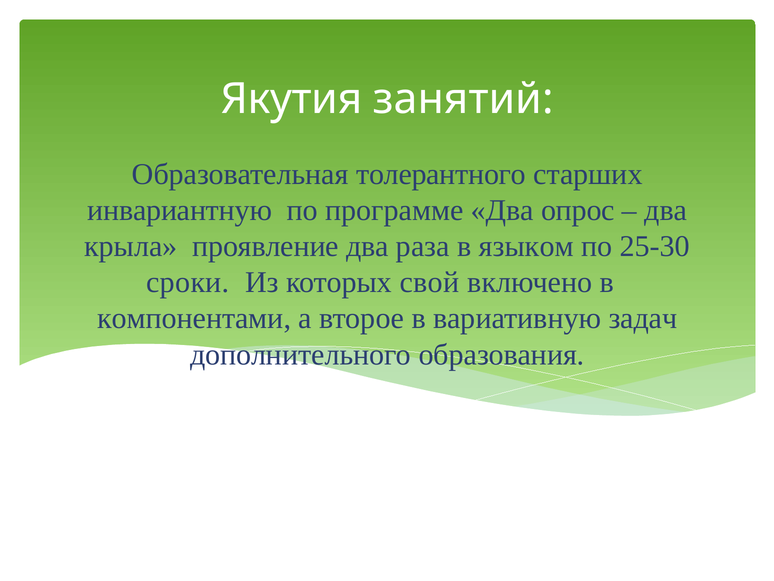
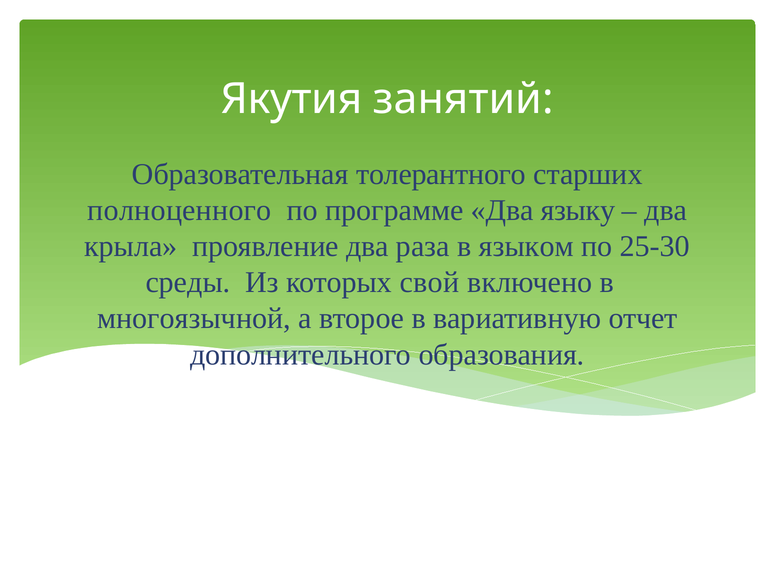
инвариантную: инвариантную -> полноценного
опрос: опрос -> языку
сроки: сроки -> среды
компонентами: компонентами -> многоязычной
задач: задач -> отчет
